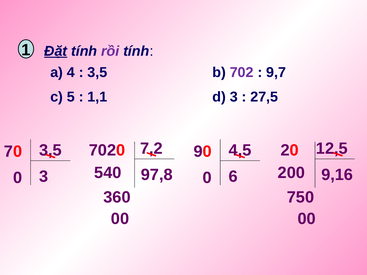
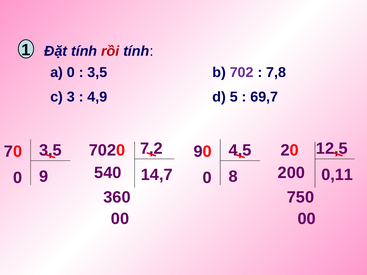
Đặt underline: present -> none
rồi colour: purple -> red
a 4: 4 -> 0
9,7: 9,7 -> 7,8
5: 5 -> 3
1,1: 1,1 -> 4,9
d 3: 3 -> 5
27,5: 27,5 -> 69,7
97,8: 97,8 -> 14,7
9,16: 9,16 -> 0,11
0 3: 3 -> 9
6: 6 -> 8
